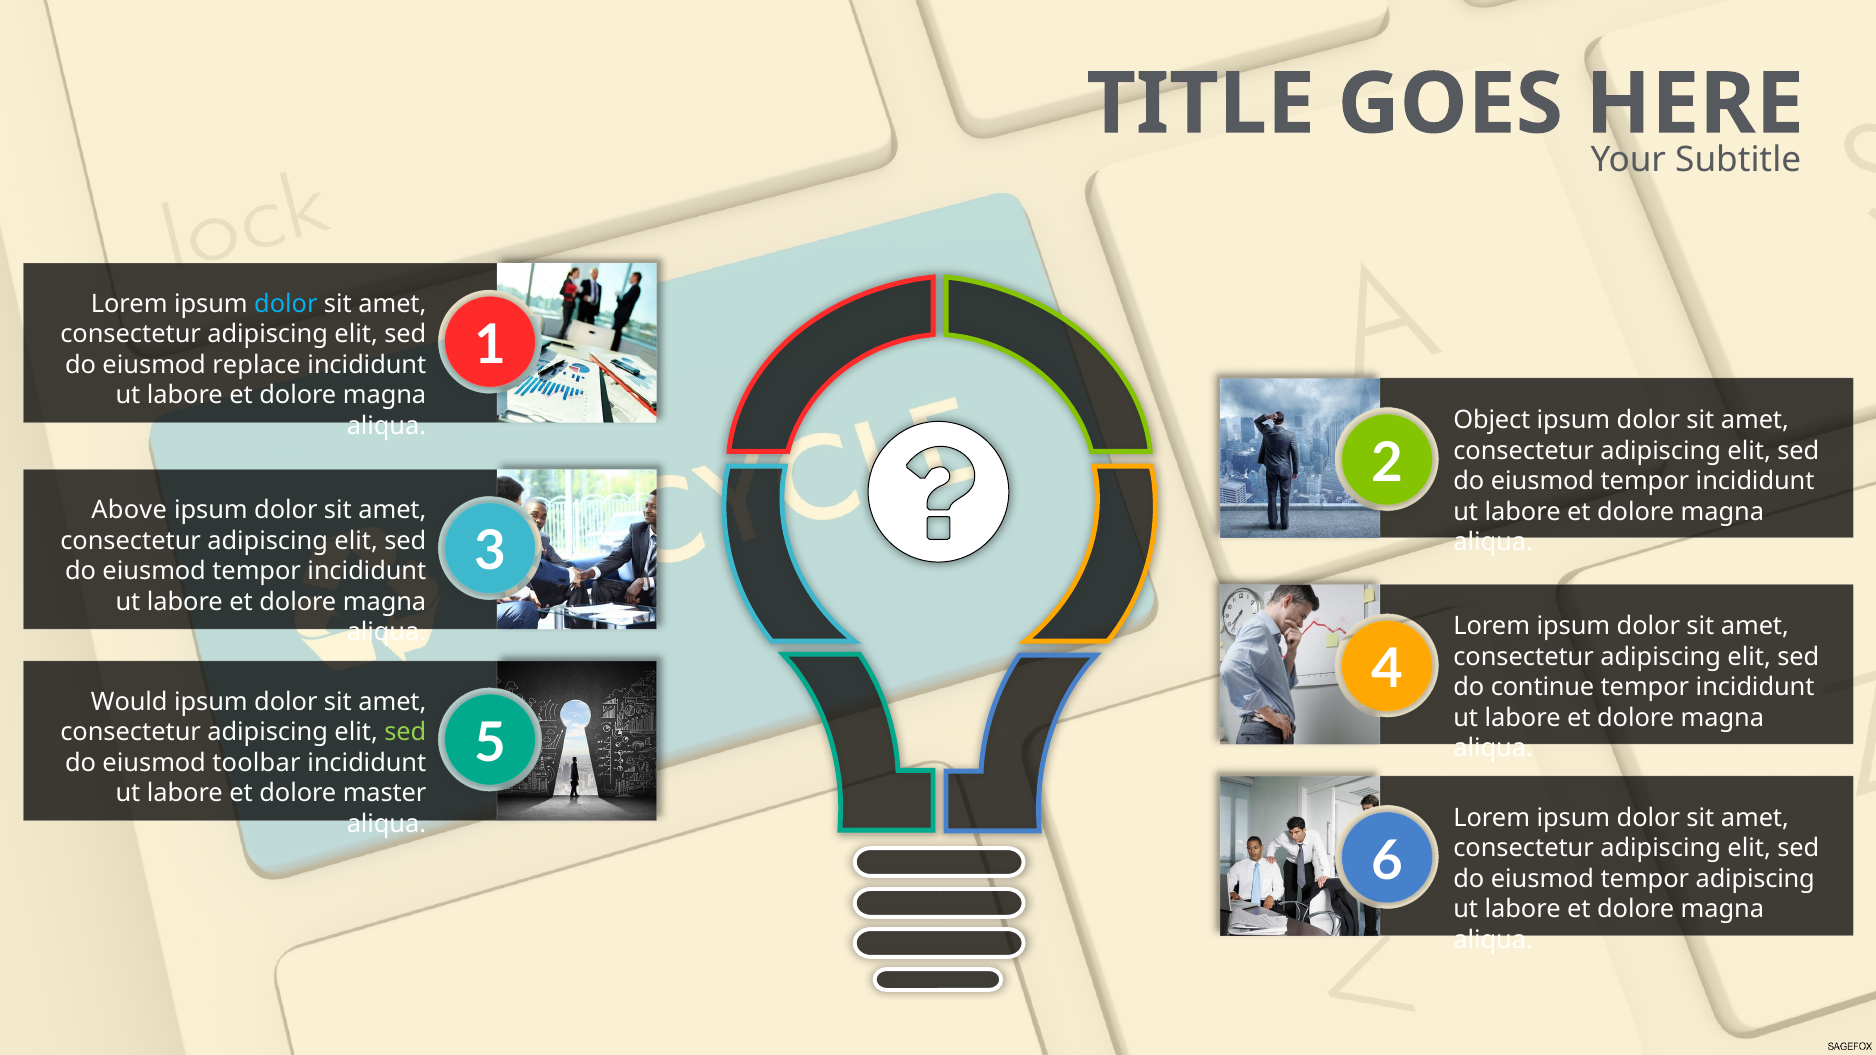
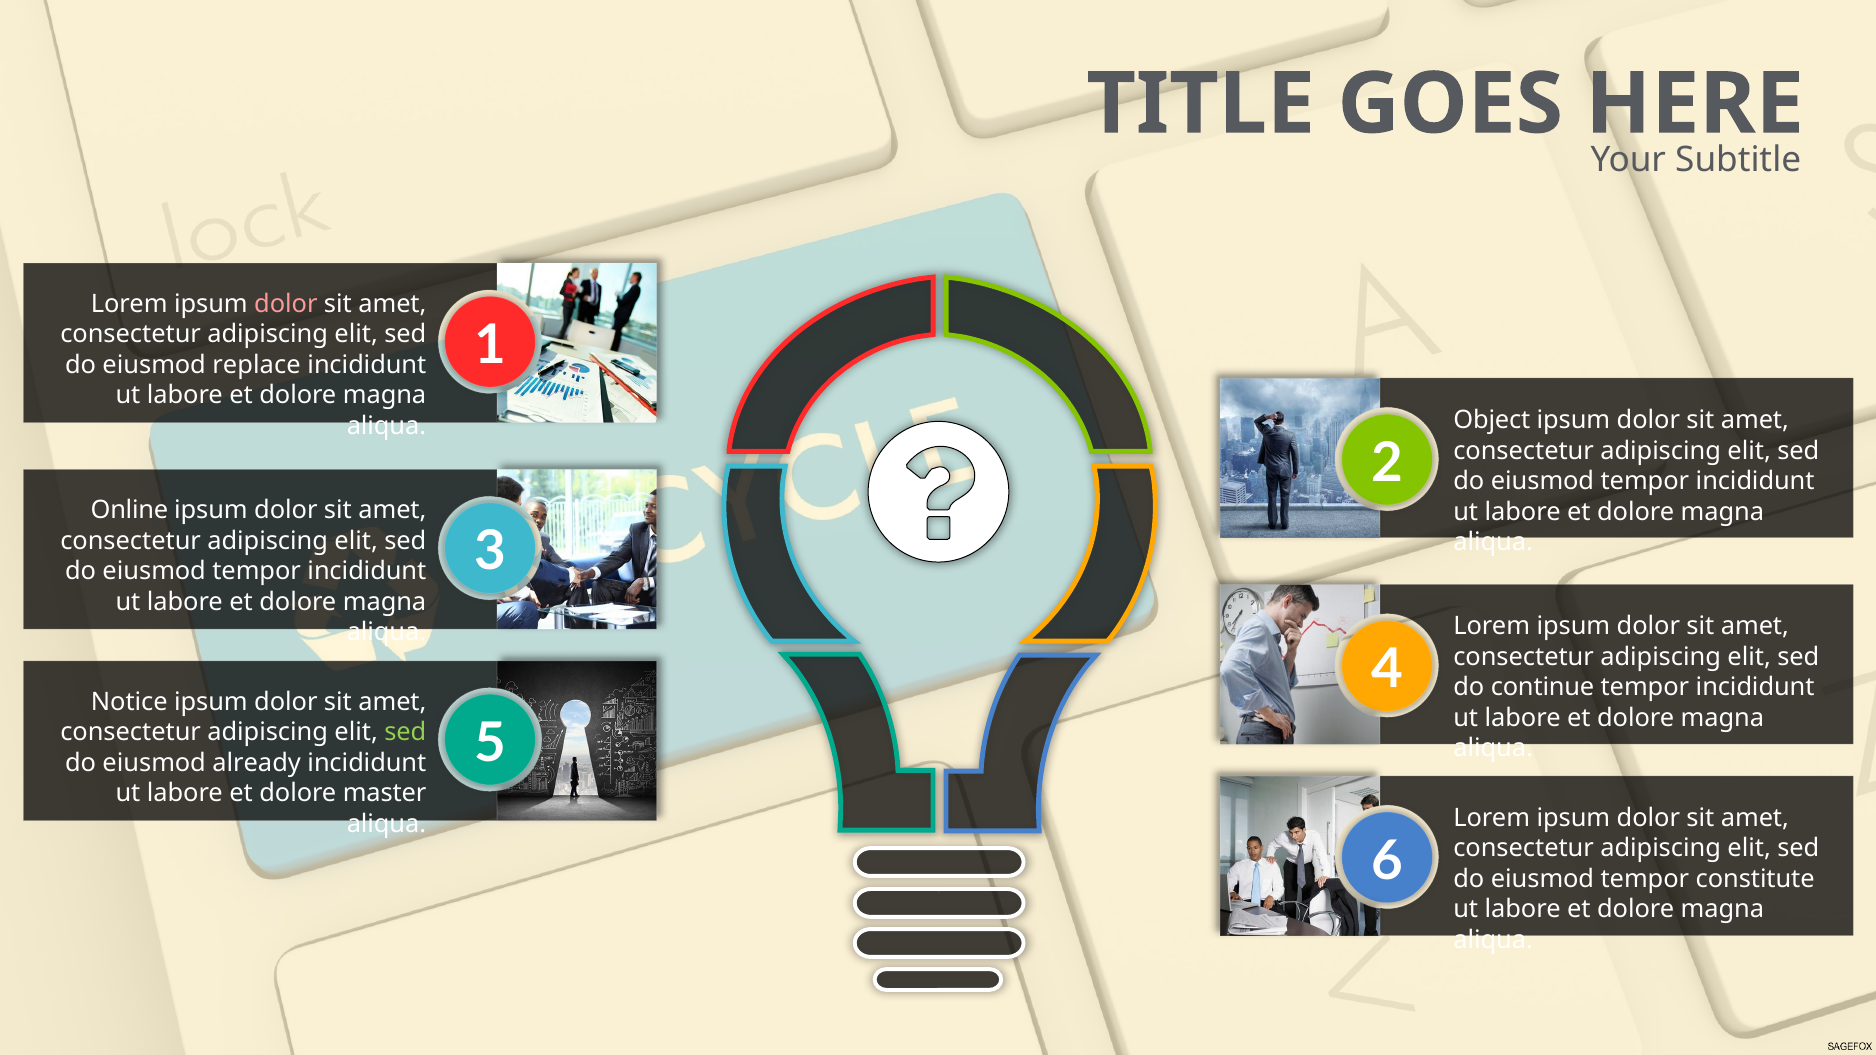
dolor at (286, 304) colour: light blue -> pink
Above: Above -> Online
Would: Would -> Notice
toolbar: toolbar -> already
tempor adipiscing: adipiscing -> constitute
